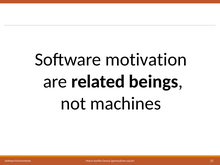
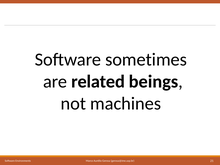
motivation: motivation -> sometimes
